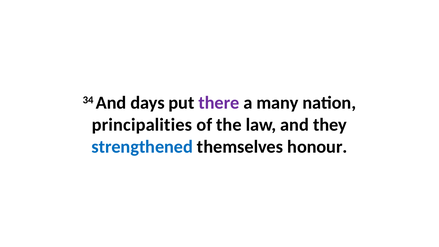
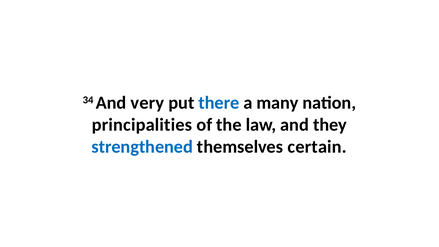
days: days -> very
there colour: purple -> blue
honour: honour -> certain
